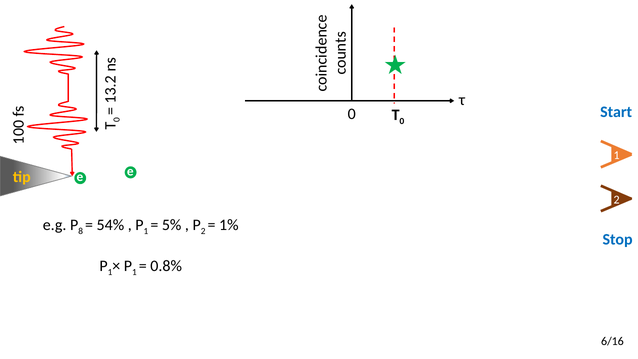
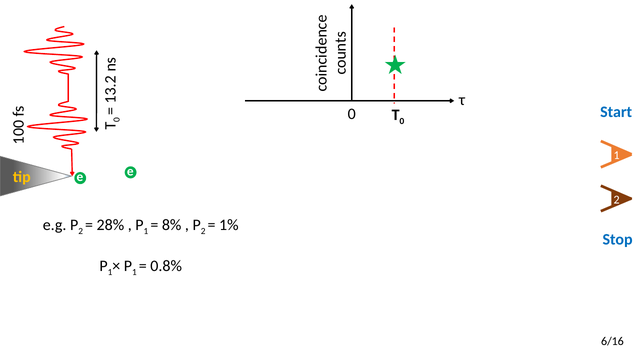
8 at (81, 231): 8 -> 2
54%: 54% -> 28%
5%: 5% -> 8%
